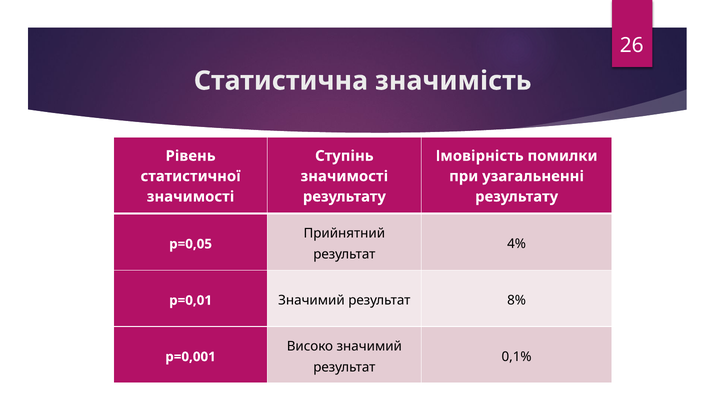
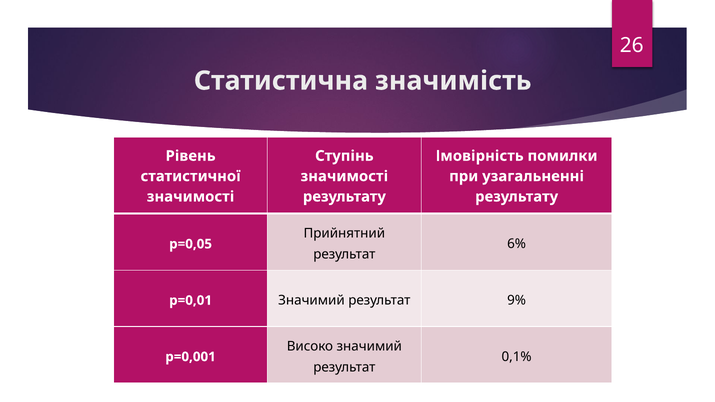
4%: 4% -> 6%
8%: 8% -> 9%
